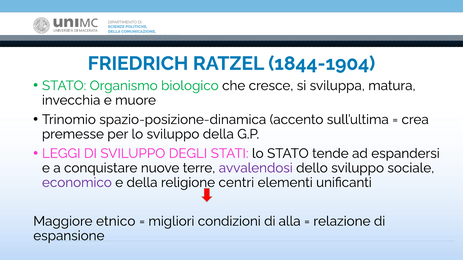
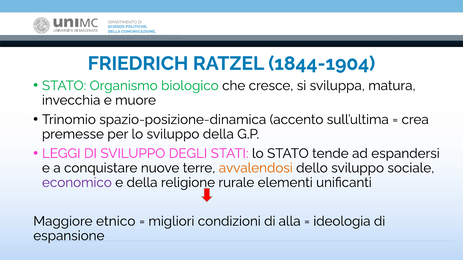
avvalendosi colour: purple -> orange
centri: centri -> rurale
relazione: relazione -> ideologia
